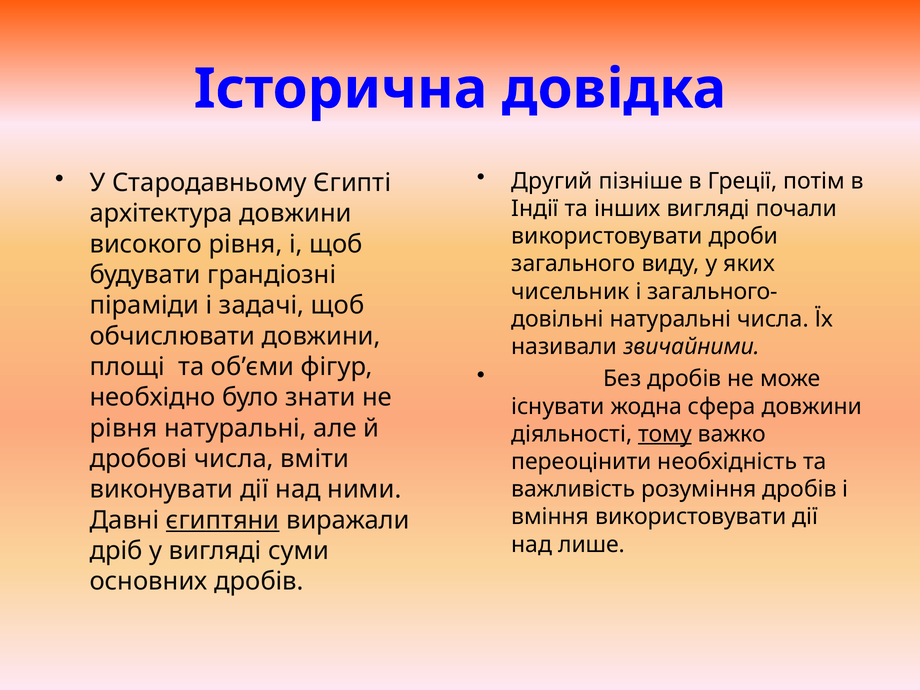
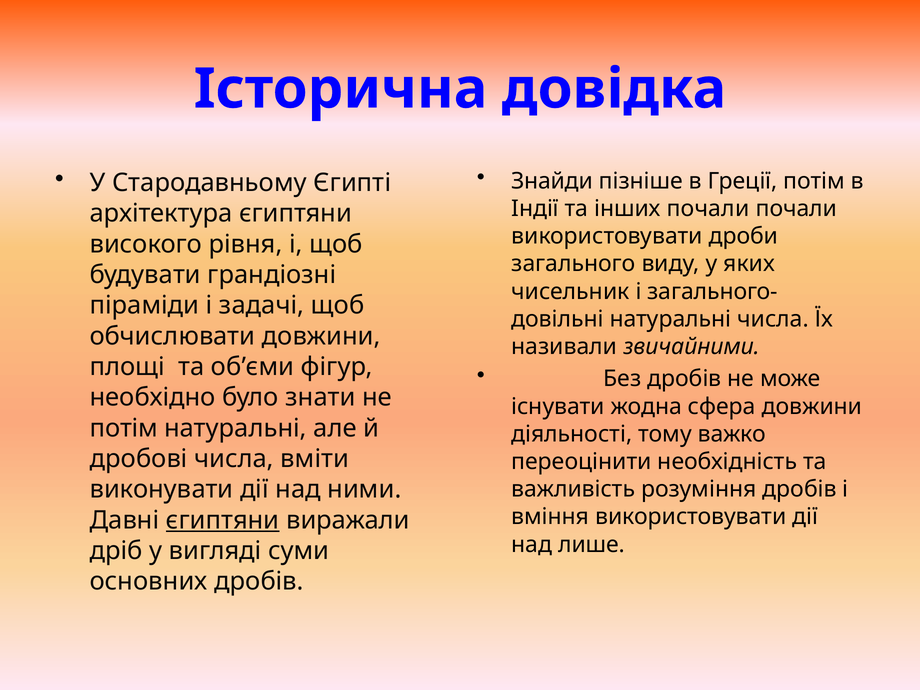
Другий: Другий -> Знайди
iнших виглядi: виглядi -> почали
архiтектура довжини: довжини -> єгиптяни
рiвня at (124, 428): рiвня -> потiм
тому underline: present -> none
